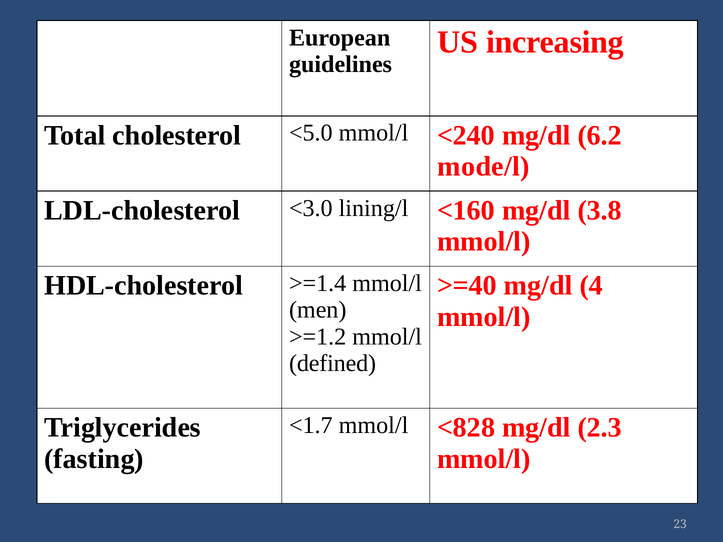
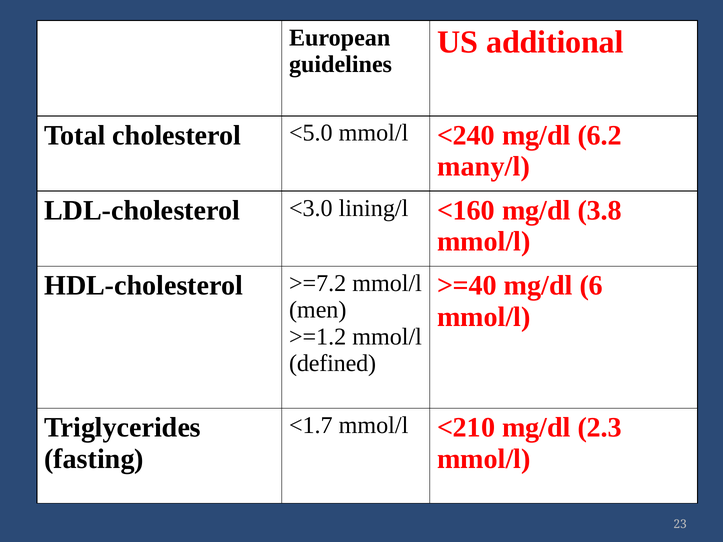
increasing: increasing -> additional
mode/l: mode/l -> many/l
>=1.4: >=1.4 -> >=7.2
4: 4 -> 6
<828: <828 -> <210
